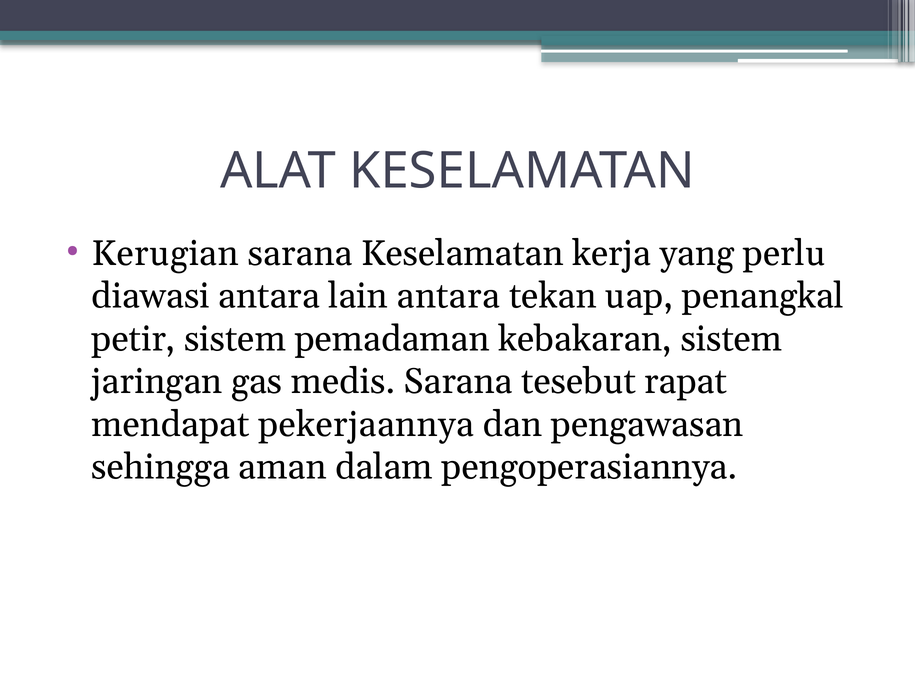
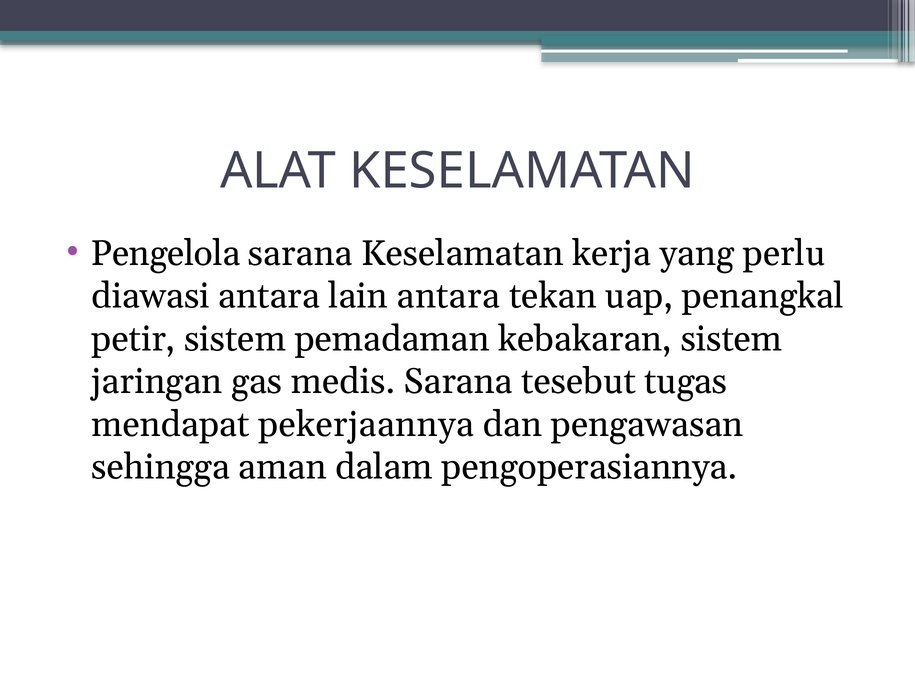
Kerugian: Kerugian -> Pengelola
rapat: rapat -> tugas
